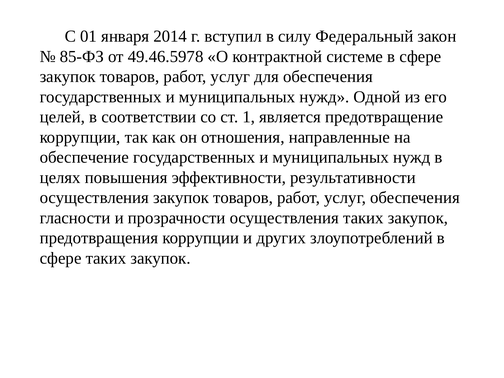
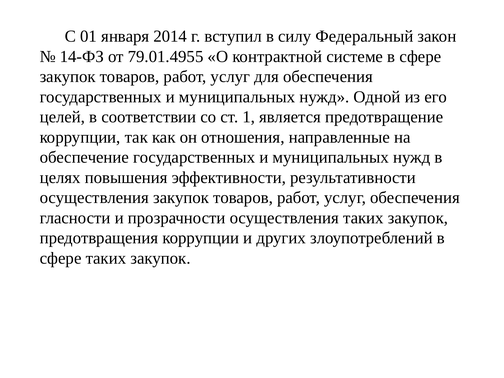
85-ФЗ: 85-ФЗ -> 14-ФЗ
49.46.5978: 49.46.5978 -> 79.01.4955
